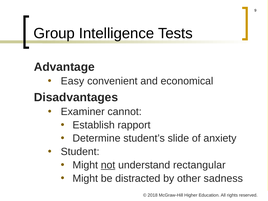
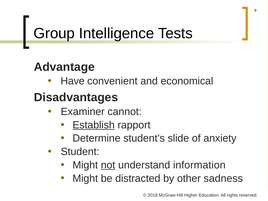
Easy: Easy -> Have
Establish underline: none -> present
rectangular: rectangular -> information
